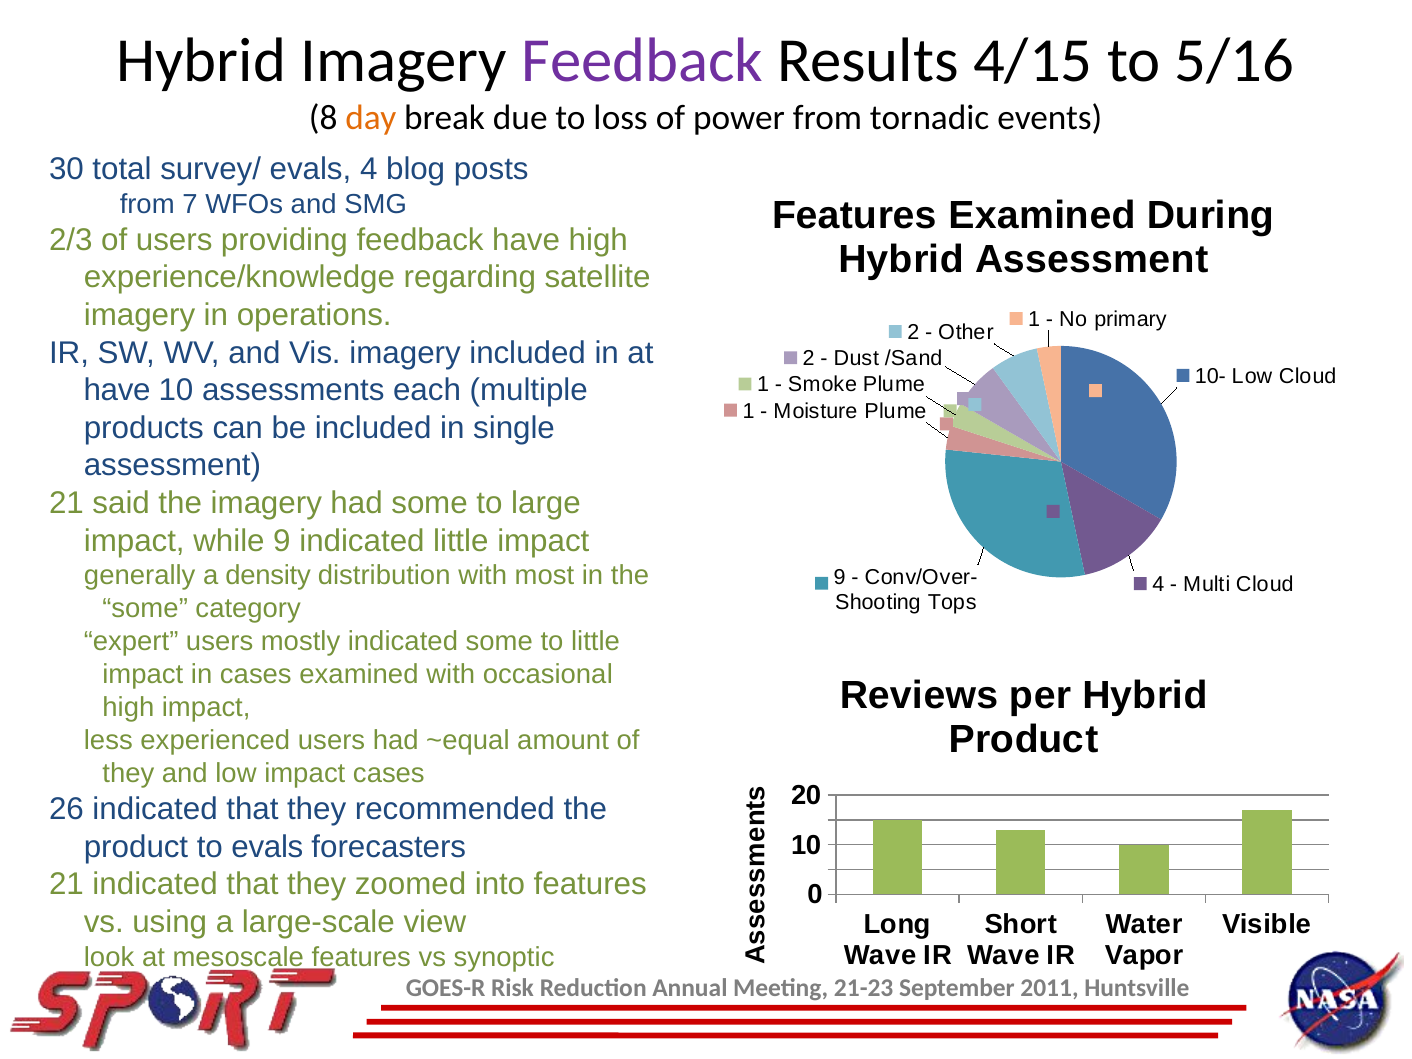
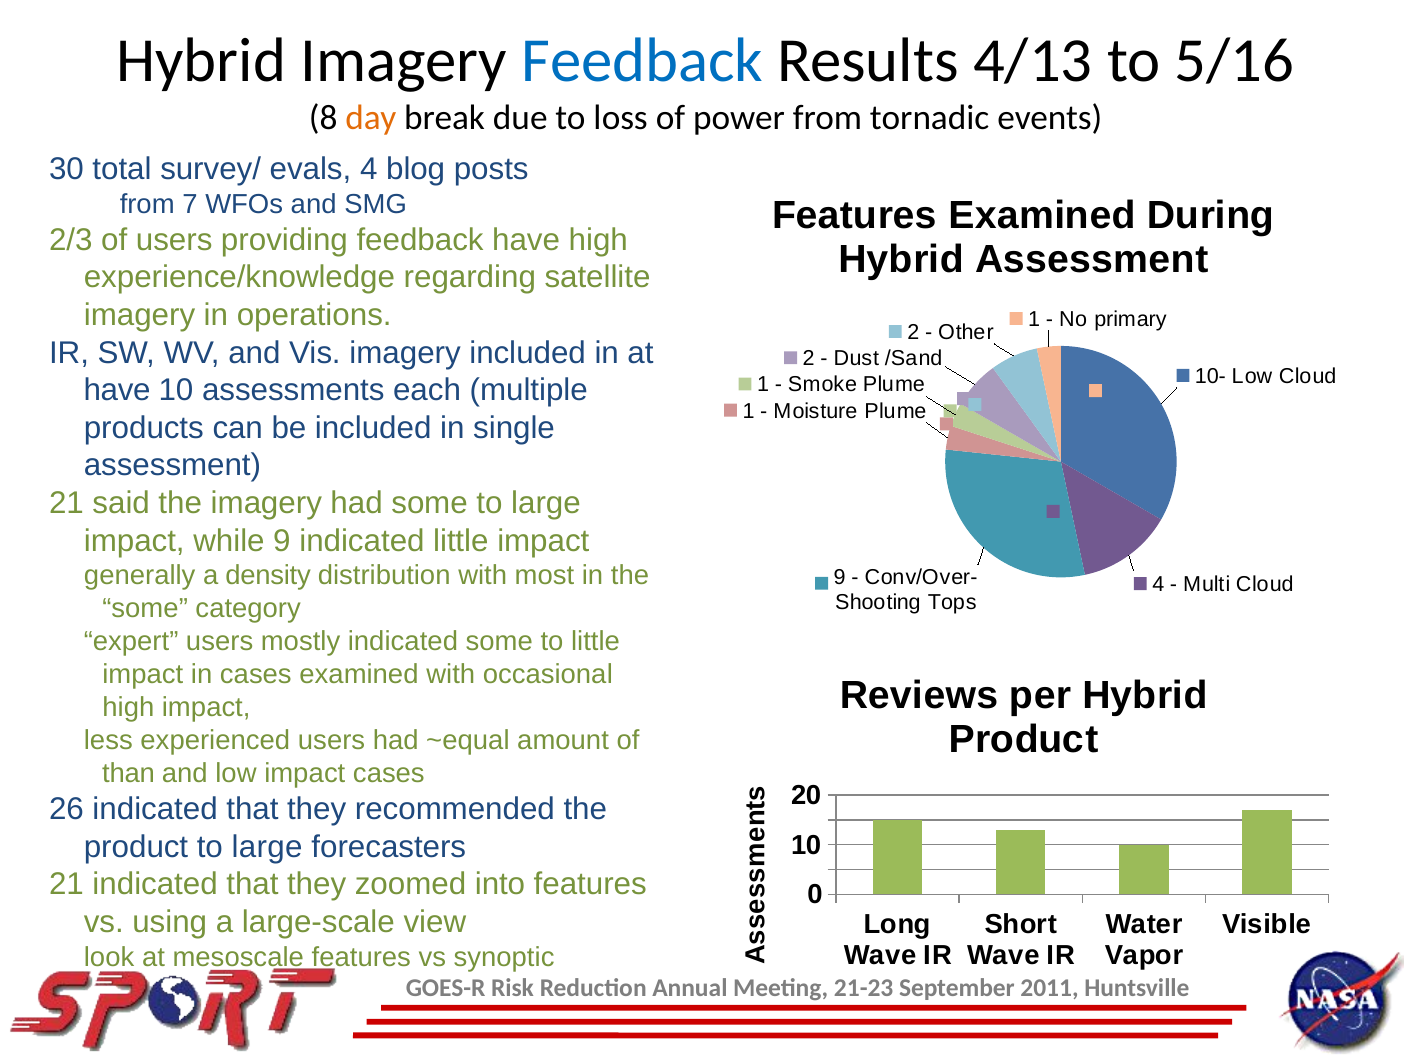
Feedback at (642, 61) colour: purple -> blue
4/15: 4/15 -> 4/13
they at (128, 774): they -> than
product to evals: evals -> large
